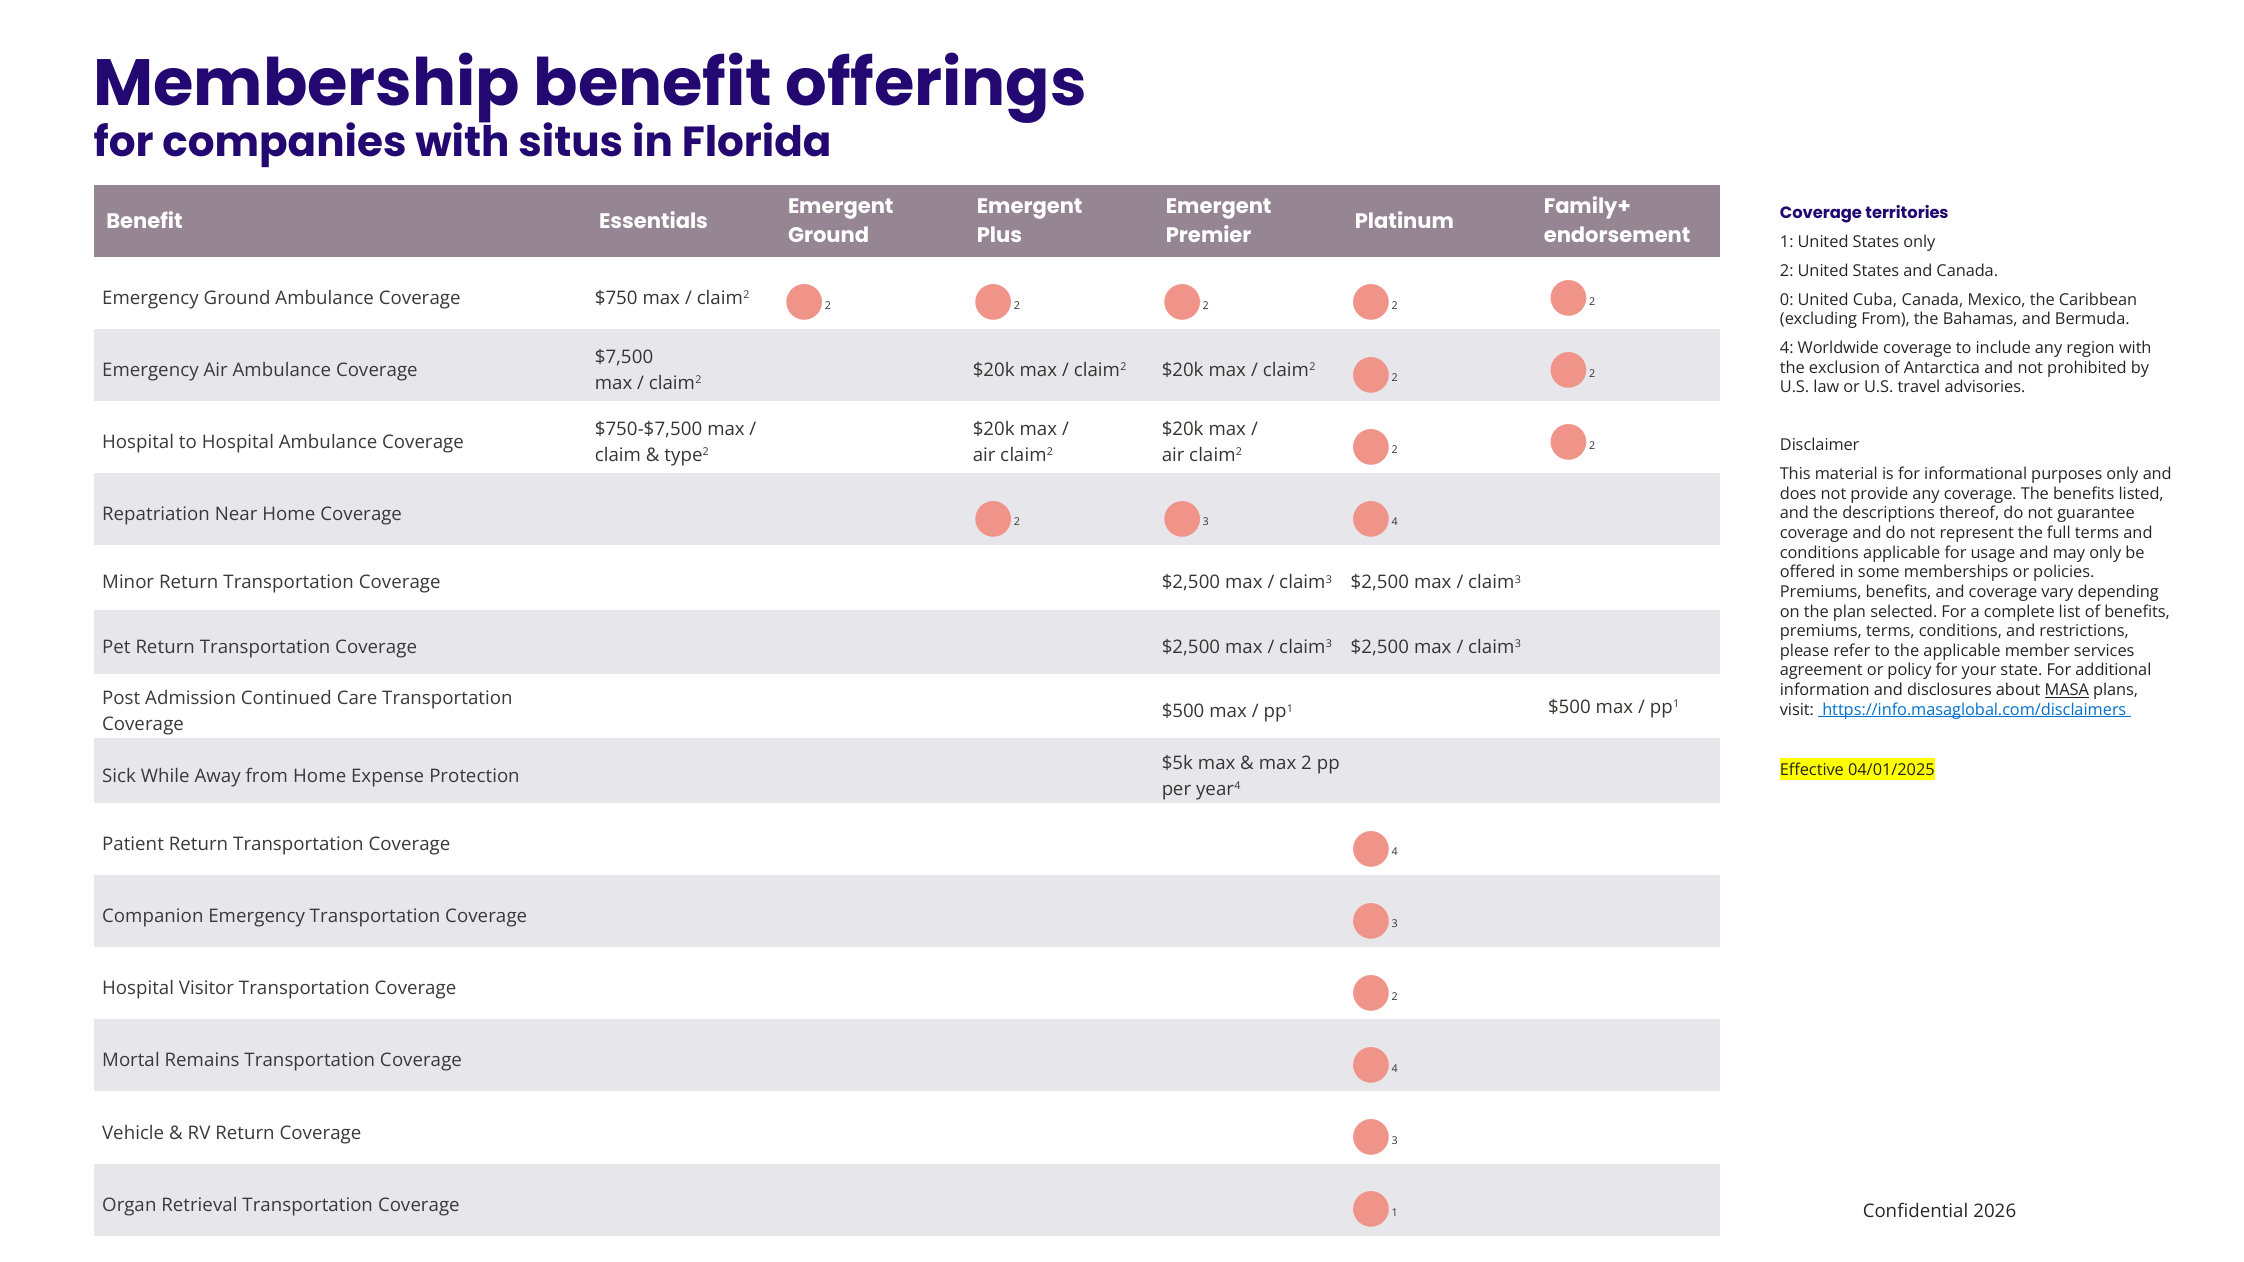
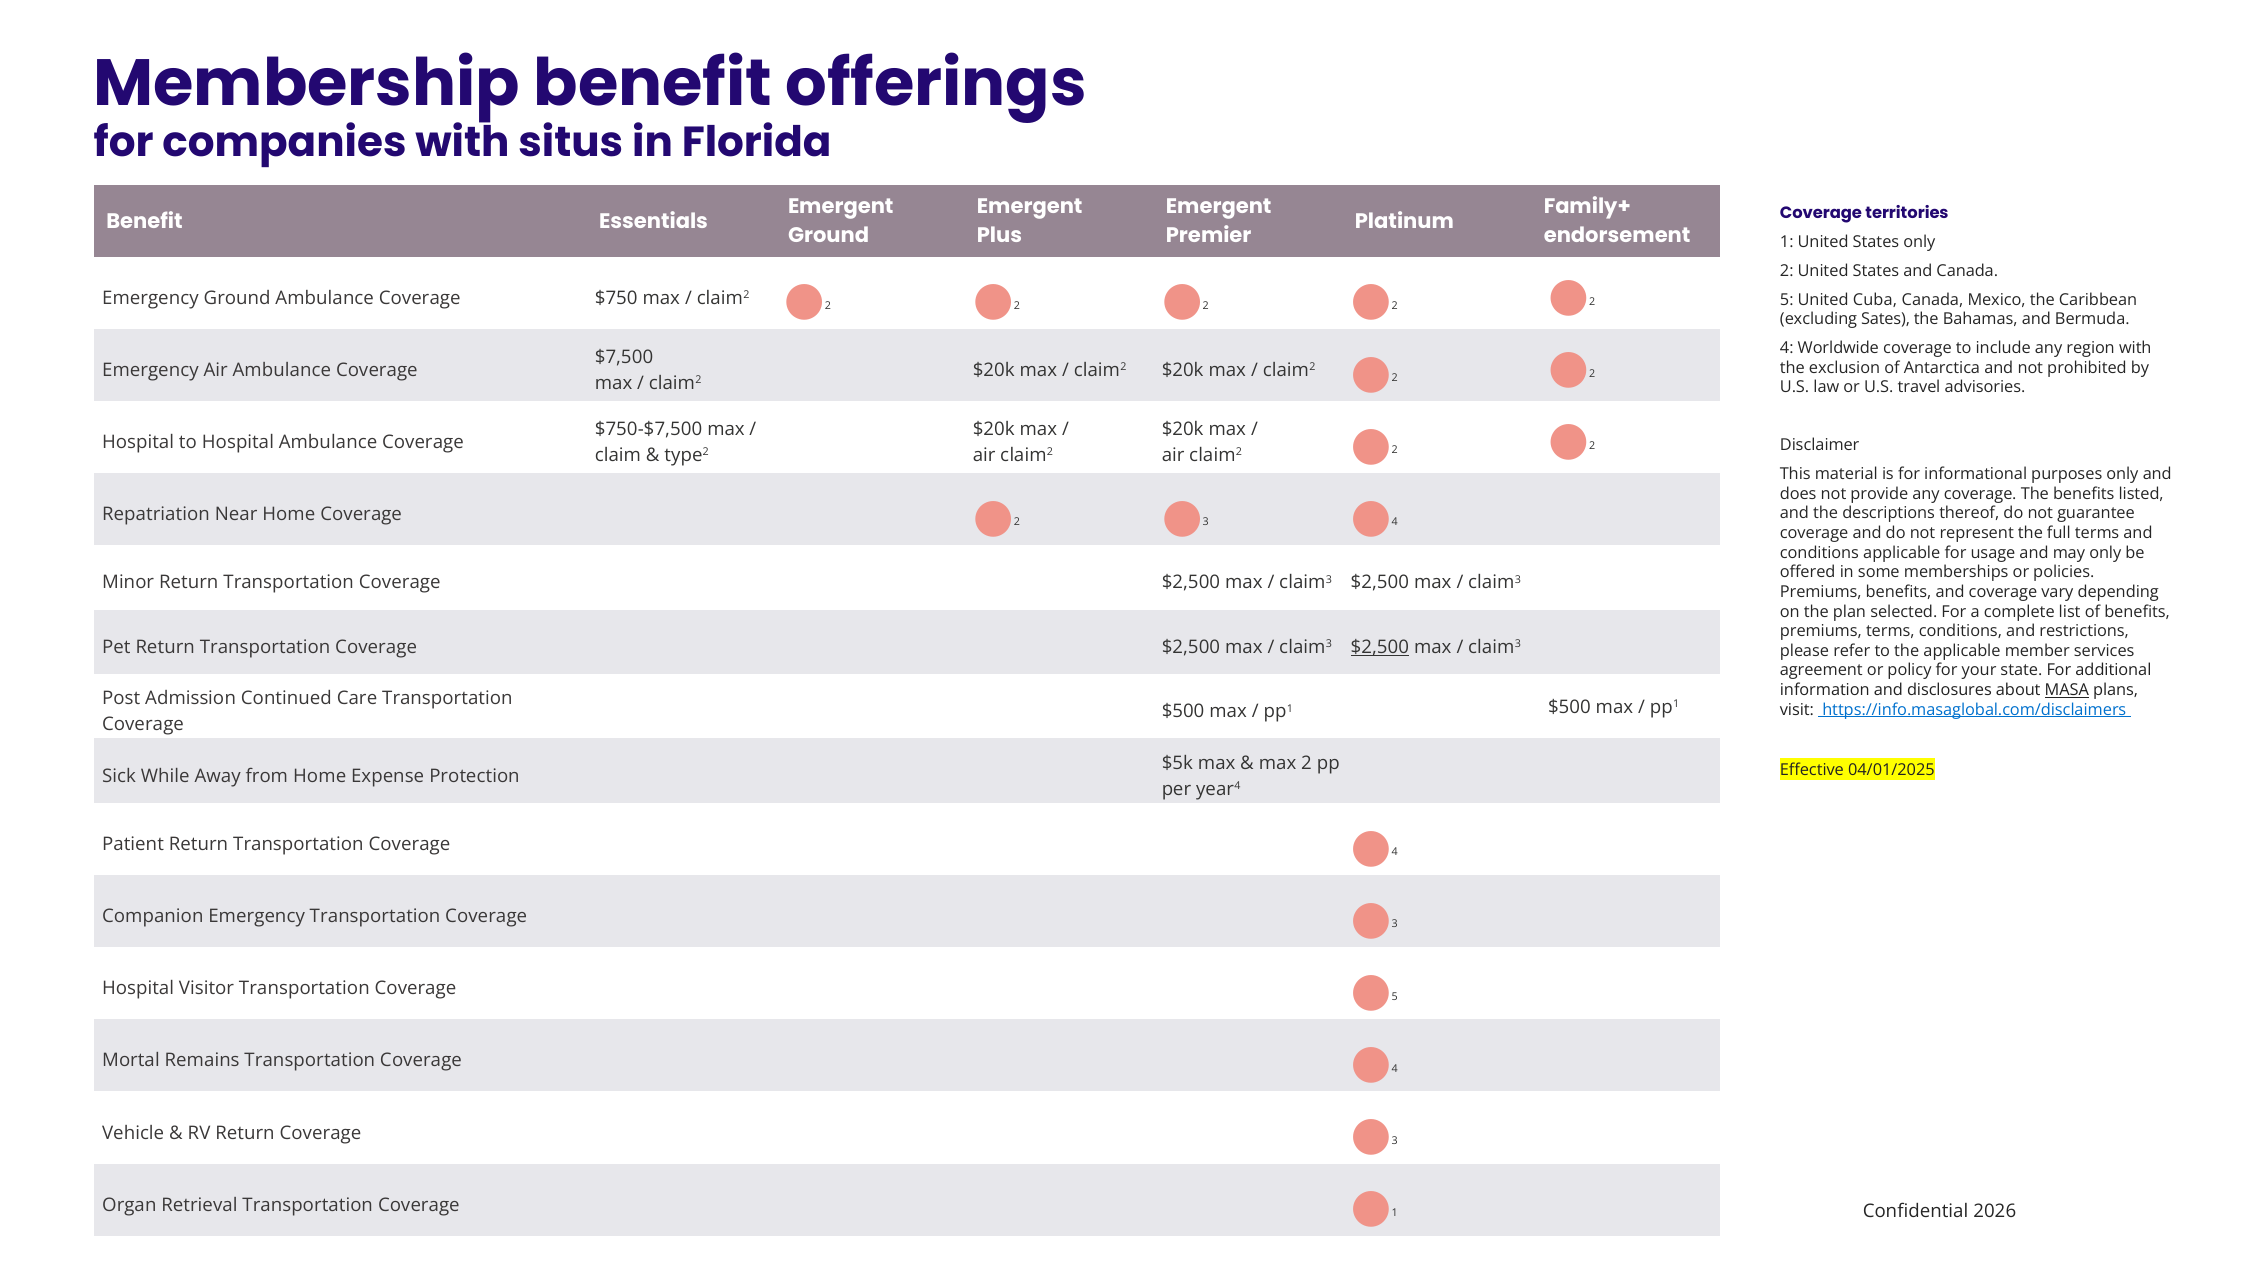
0 at (1787, 300): 0 -> 5
excluding From: From -> Sates
$2,500 at (1380, 647) underline: none -> present
2 at (1395, 997): 2 -> 5
